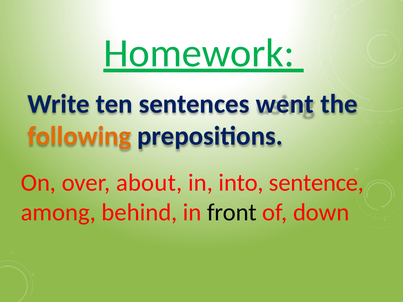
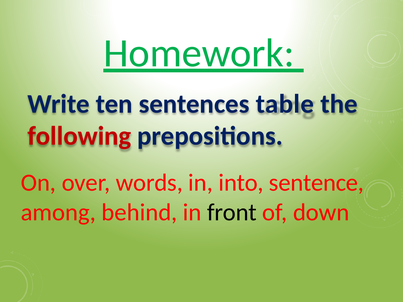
went: went -> table
following colour: orange -> red
about: about -> words
